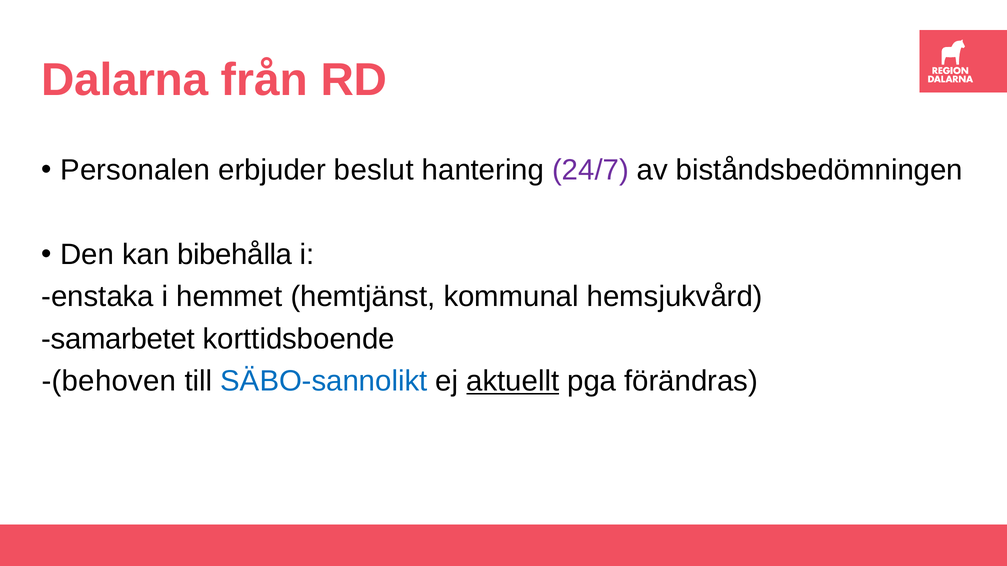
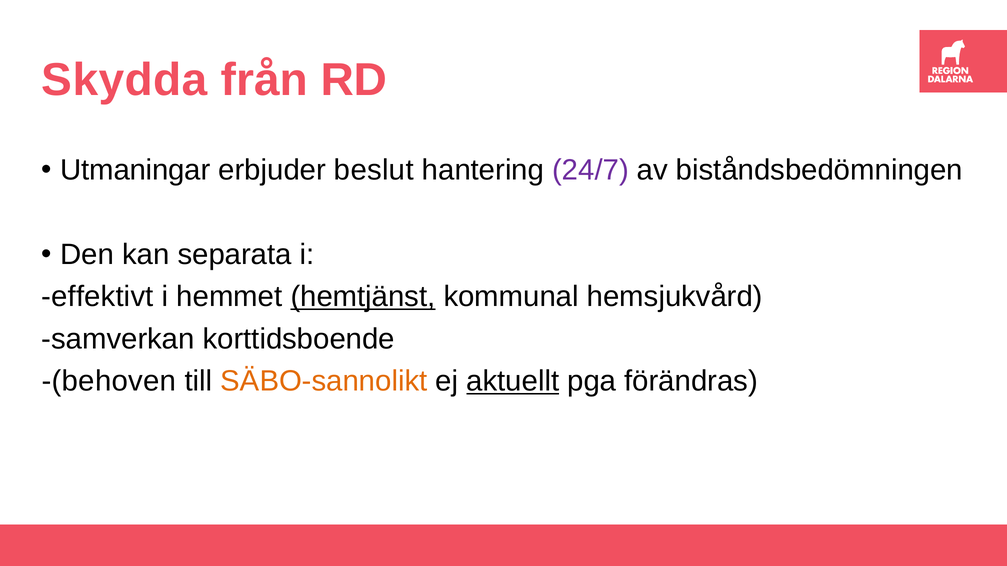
Dalarna: Dalarna -> Skydda
Personalen: Personalen -> Utmaningar
bibehålla: bibehålla -> separata
enstaka: enstaka -> effektivt
hemtjänst underline: none -> present
samarbetet: samarbetet -> samverkan
SÄBO-sannolikt colour: blue -> orange
